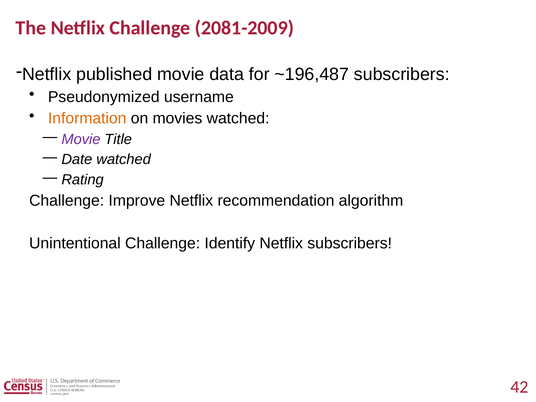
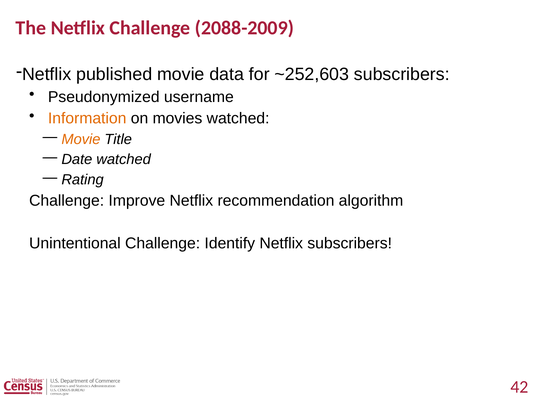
2081-2009: 2081-2009 -> 2088-2009
~196,487: ~196,487 -> ~252,603
Movie at (81, 139) colour: purple -> orange
